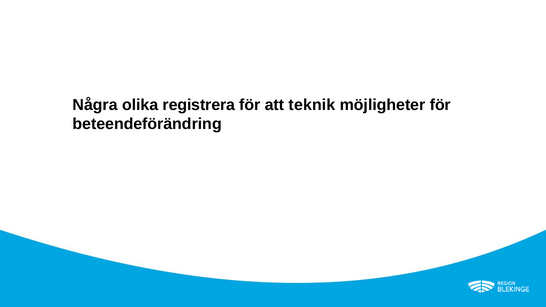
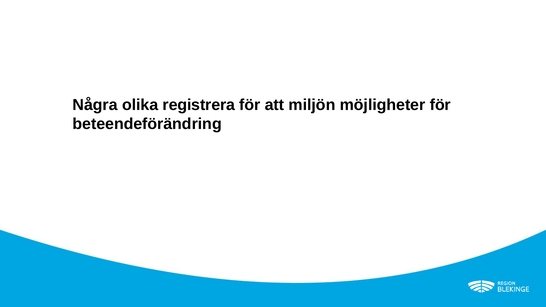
teknik: teknik -> miljön
